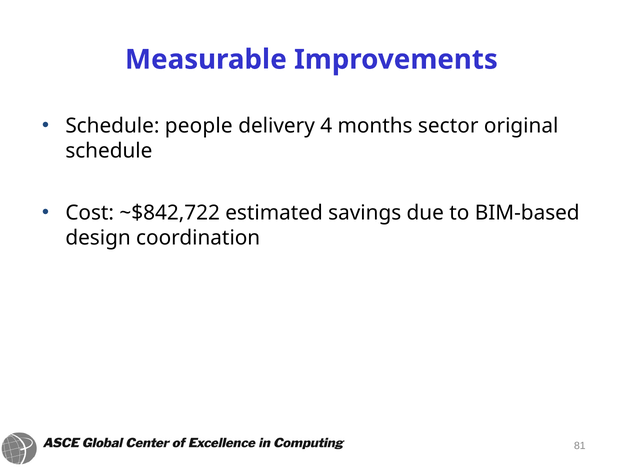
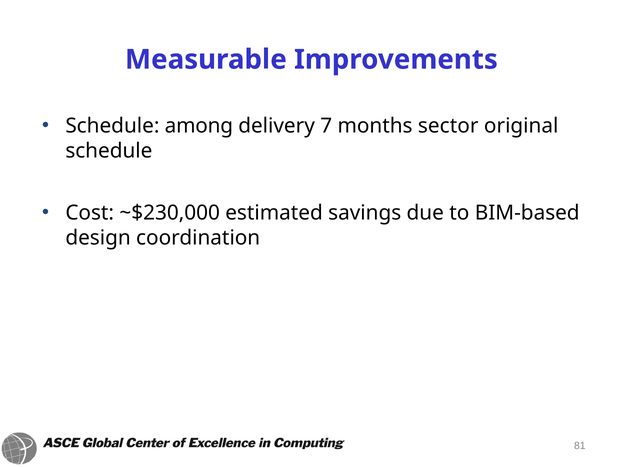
people: people -> among
4: 4 -> 7
~$842,722: ~$842,722 -> ~$230,000
